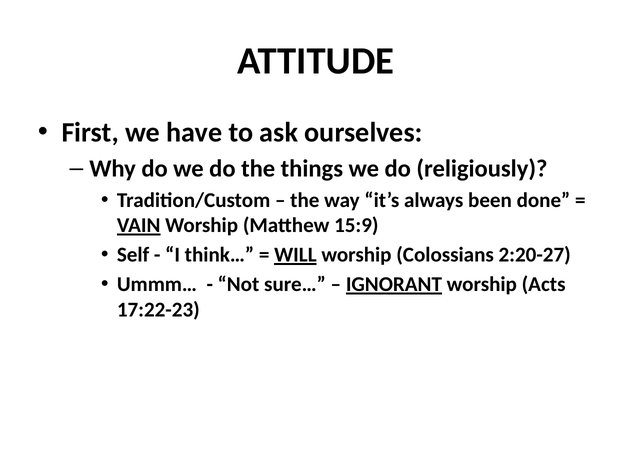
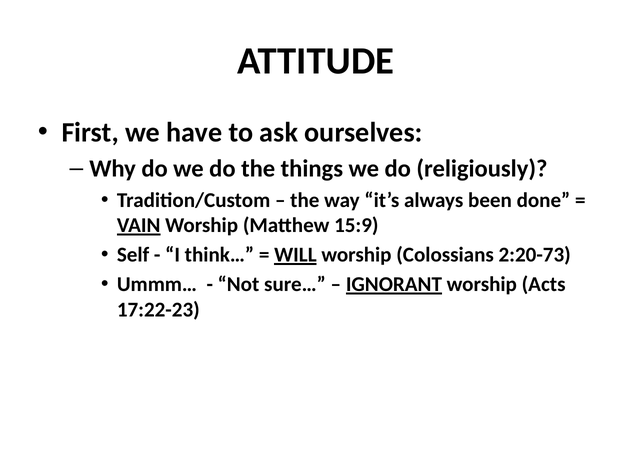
2:20-27: 2:20-27 -> 2:20-73
